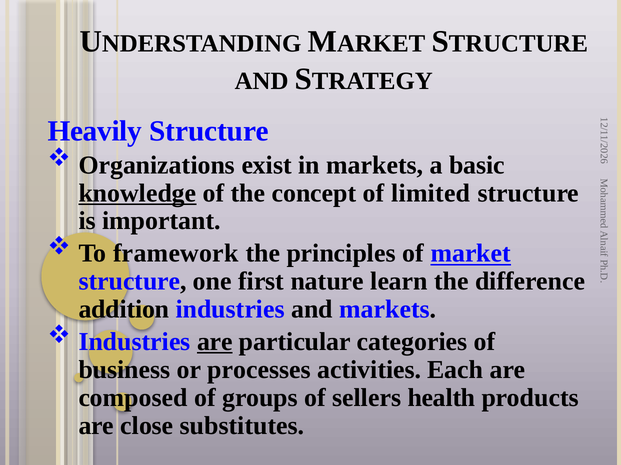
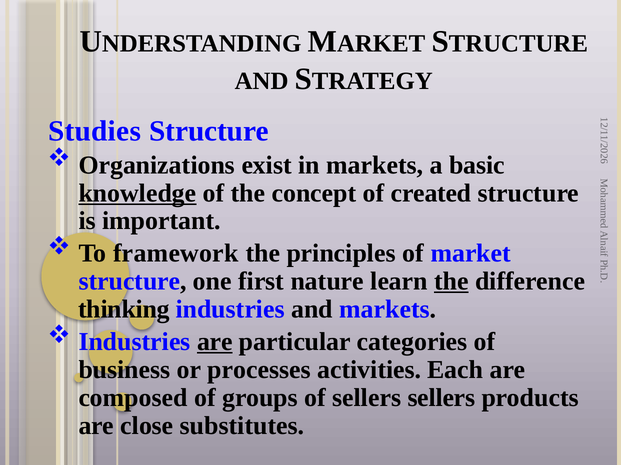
Heavily: Heavily -> Studies
limited: limited -> created
market underline: present -> none
the at (451, 282) underline: none -> present
addition: addition -> thinking
sellers health: health -> sellers
